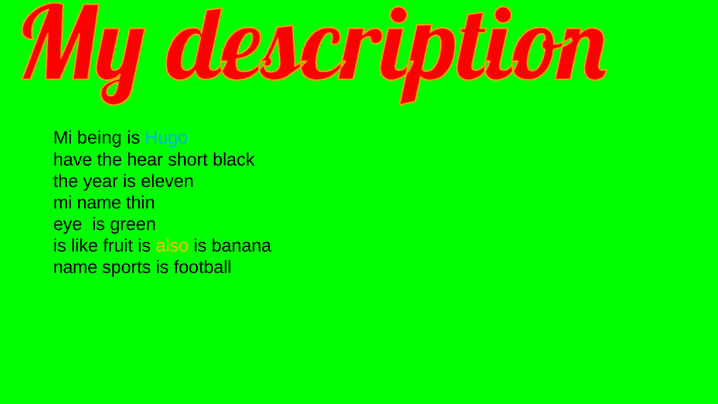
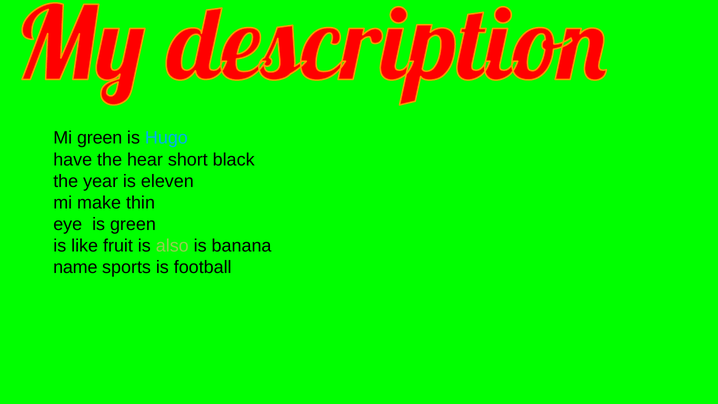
Mi being: being -> green
mi name: name -> make
also colour: yellow -> light green
